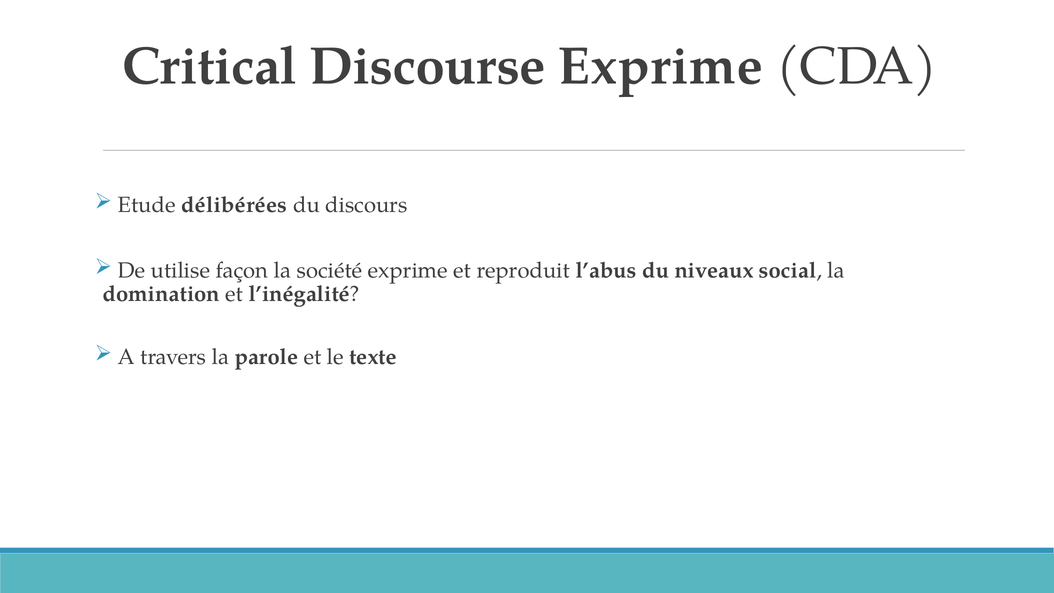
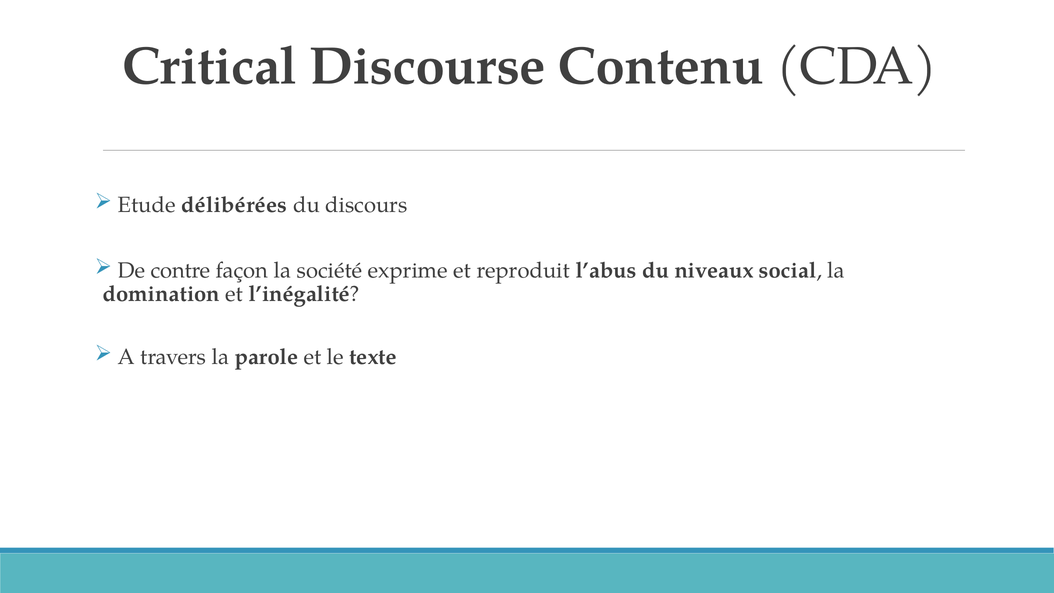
Discourse Exprime: Exprime -> Contenu
utilise: utilise -> contre
